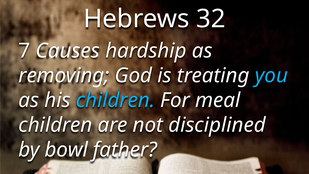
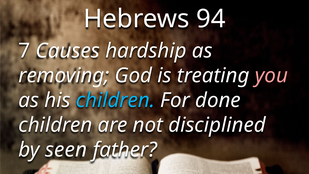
32: 32 -> 94
you colour: light blue -> pink
meal: meal -> done
bowl: bowl -> seen
